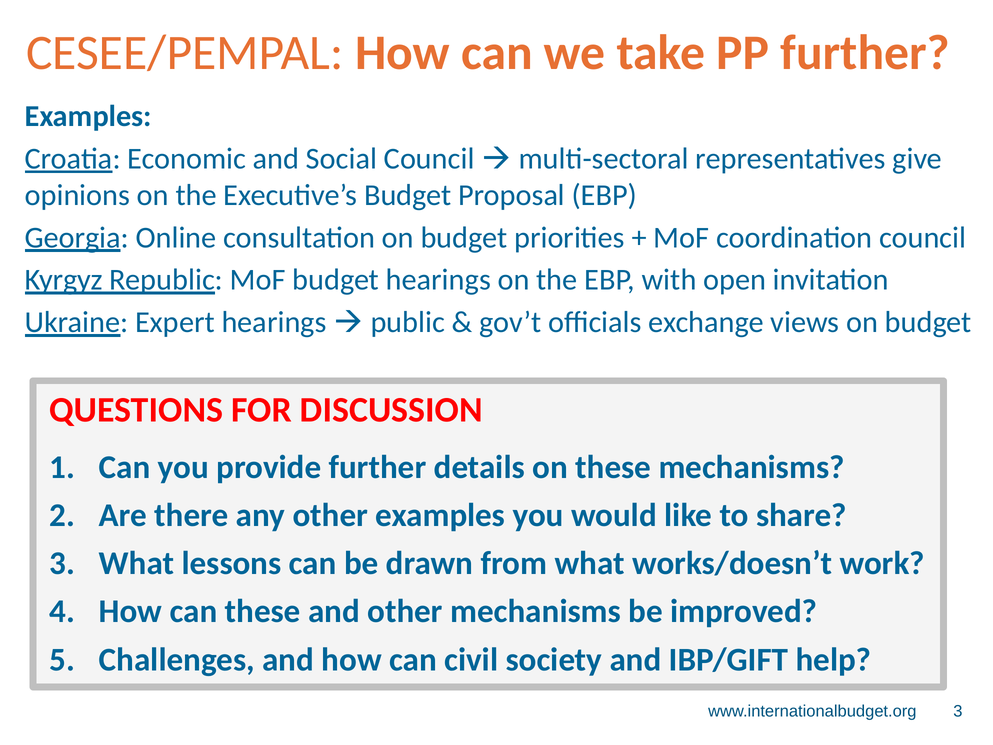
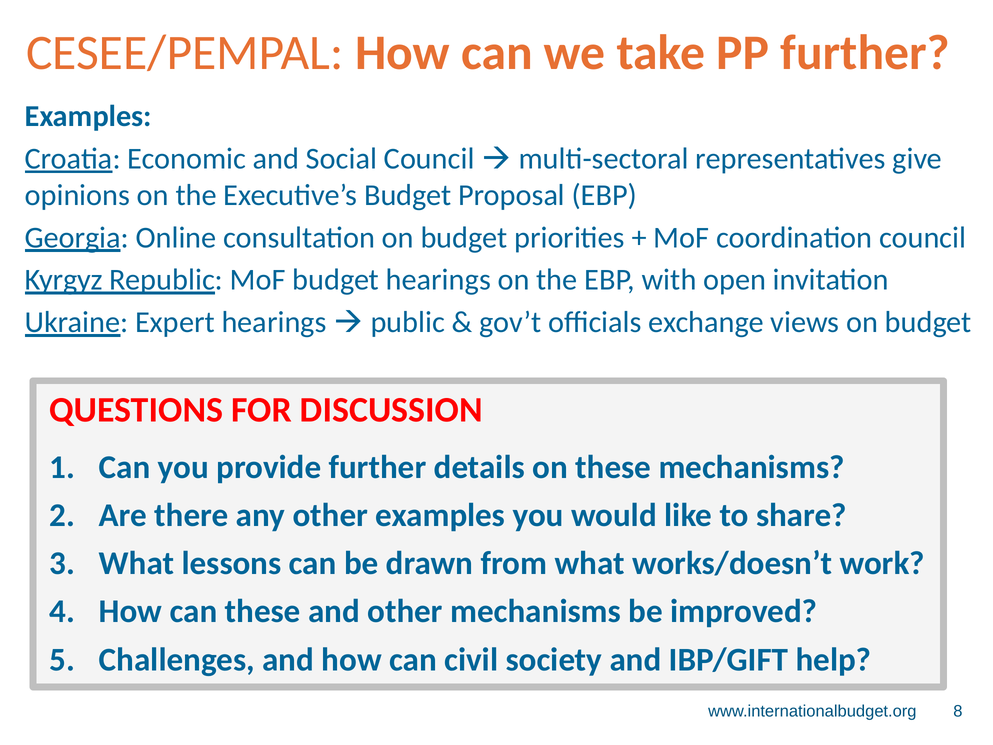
www.internationalbudget.org 3: 3 -> 8
